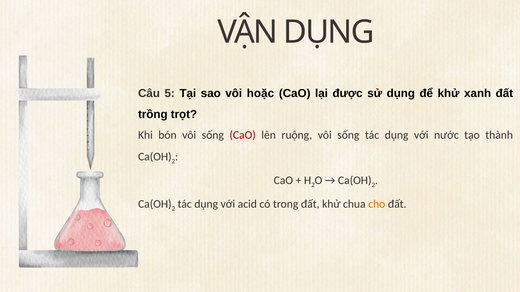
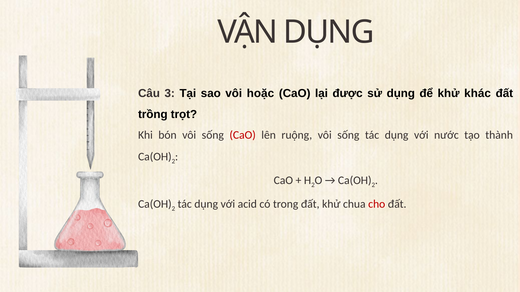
5: 5 -> 3
xanh: xanh -> khác
cho colour: orange -> red
